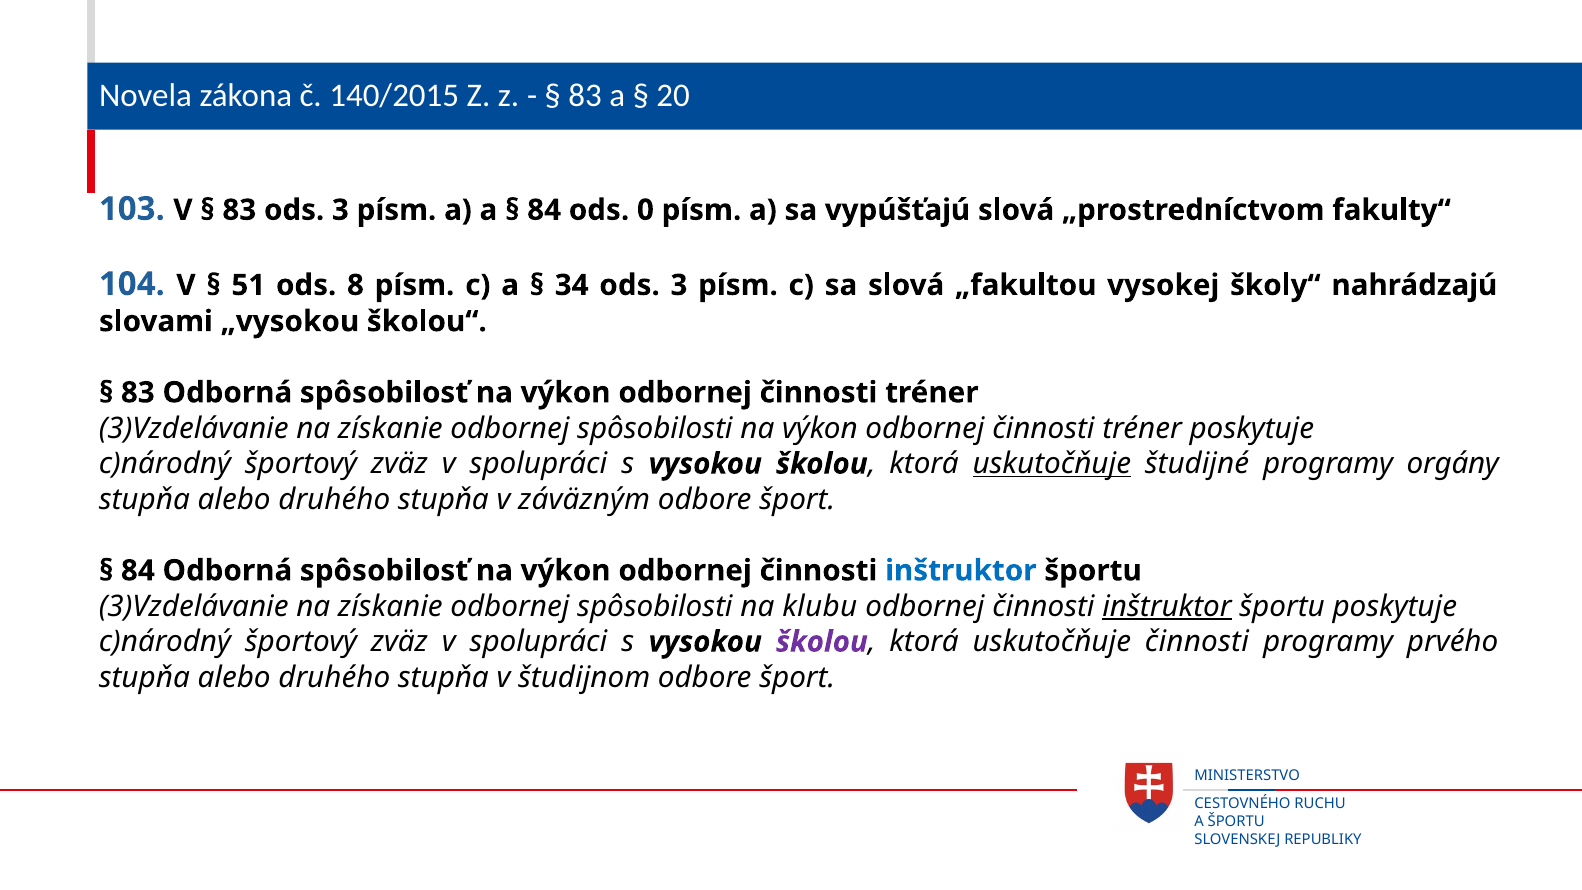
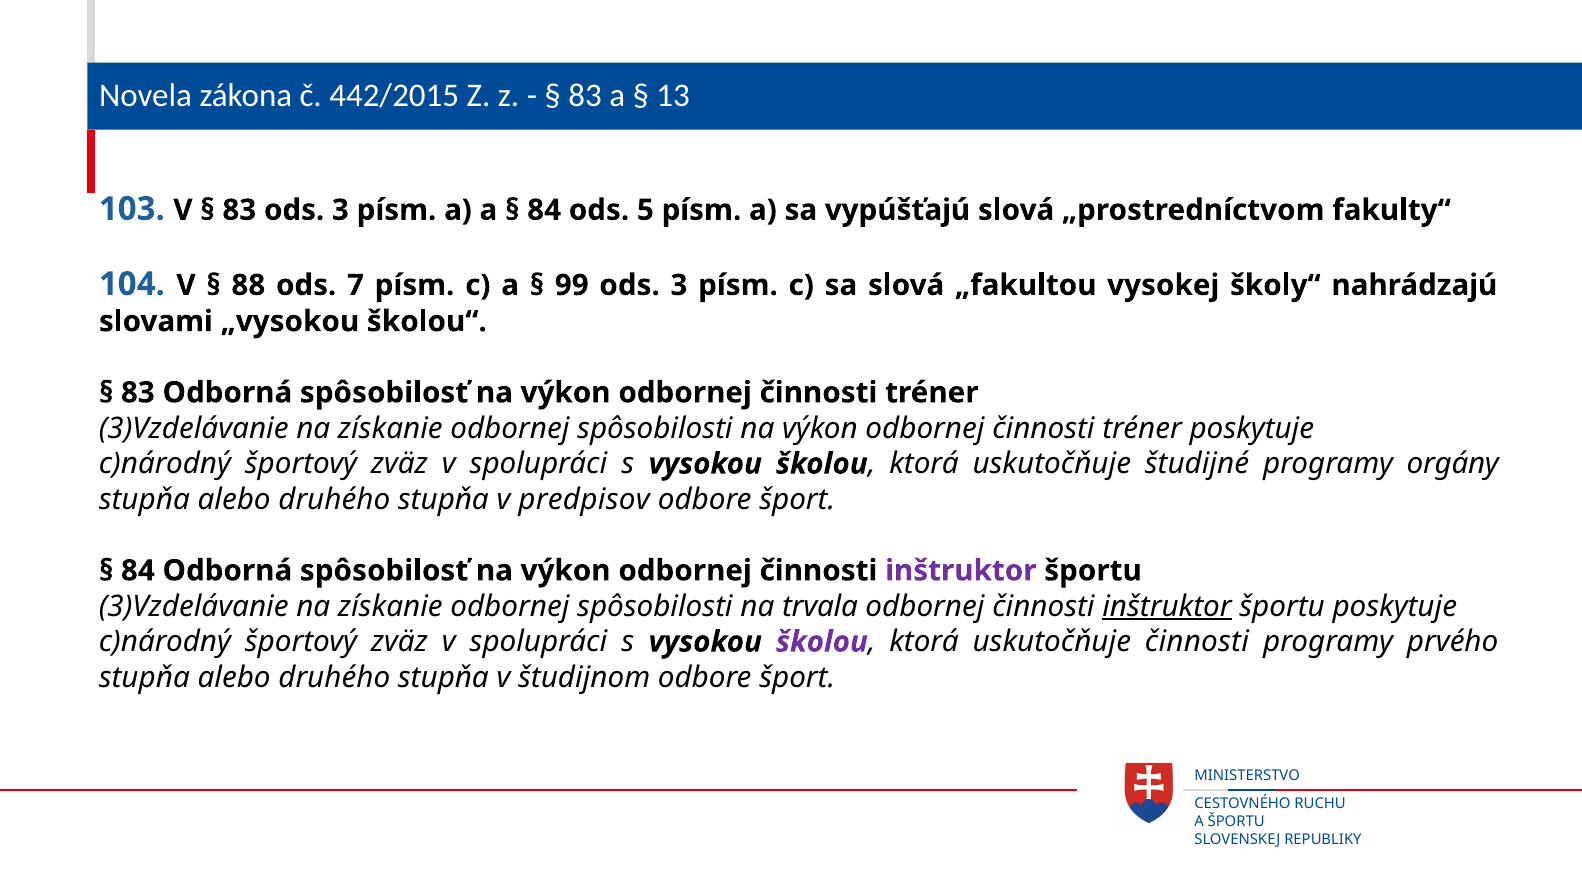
140/2015: 140/2015 -> 442/2015
20: 20 -> 13
0: 0 -> 5
51: 51 -> 88
8: 8 -> 7
34: 34 -> 99
uskutočňuje at (1052, 464) underline: present -> none
záväzným: záväzným -> predpisov
inštruktor at (961, 571) colour: blue -> purple
klubu: klubu -> trvala
